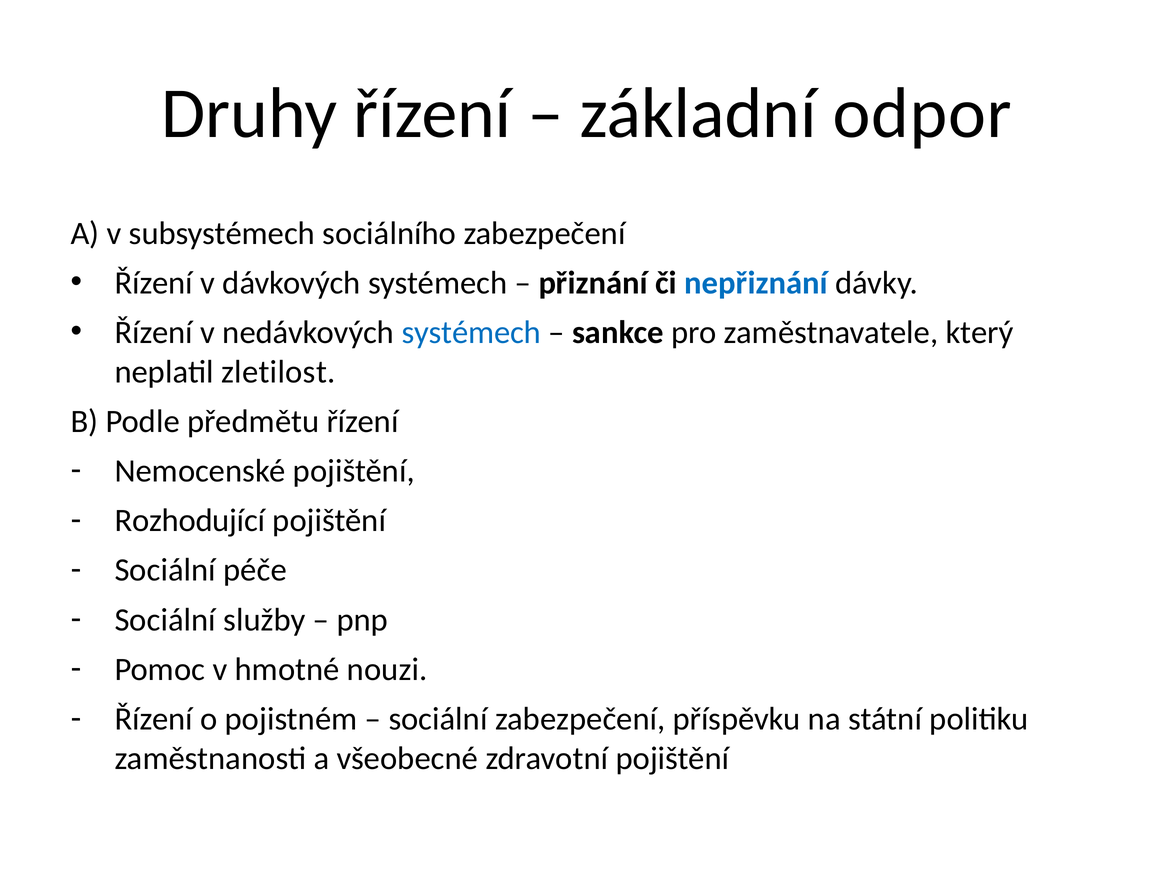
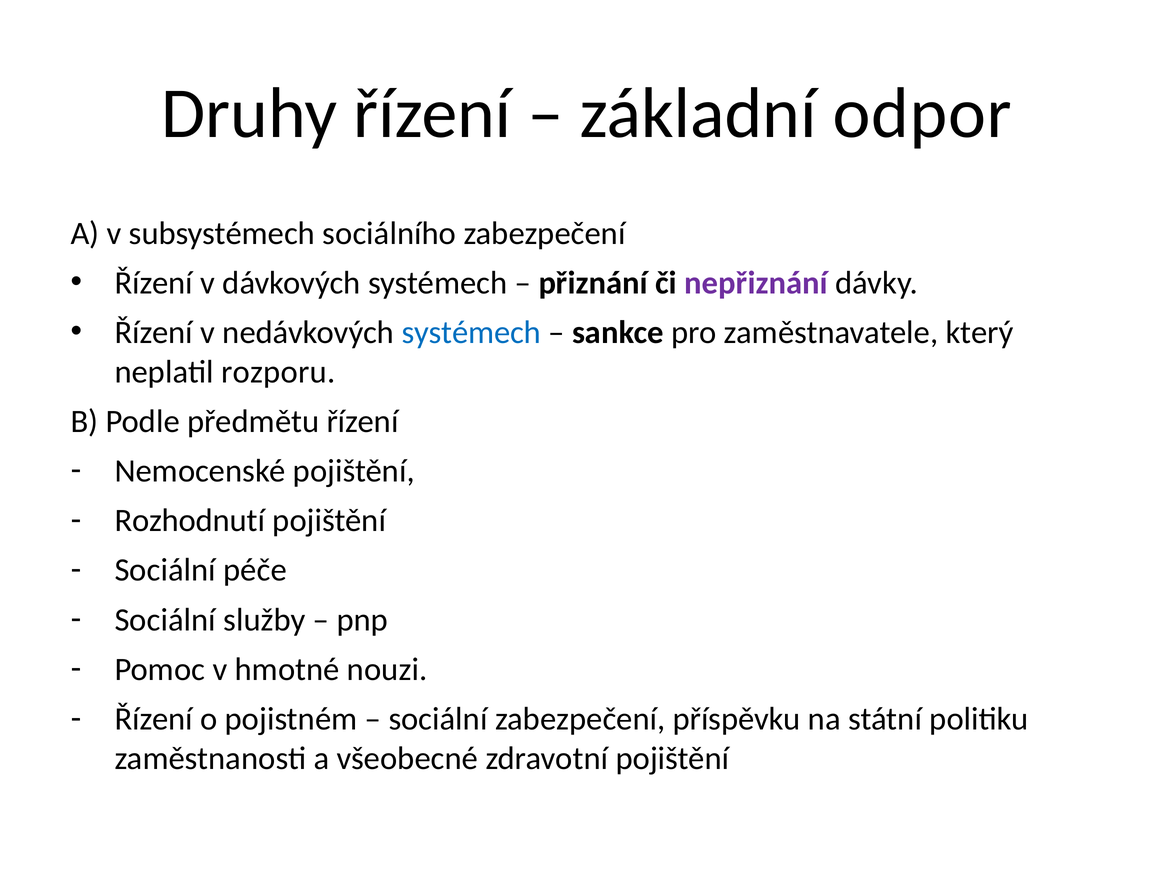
nepřiznání colour: blue -> purple
zletilost: zletilost -> rozporu
Rozhodující: Rozhodující -> Rozhodnutí
